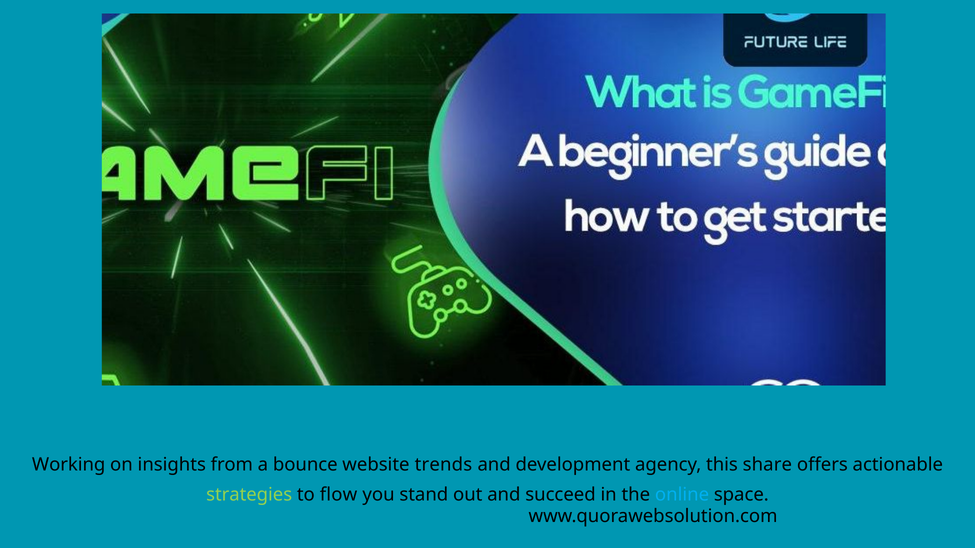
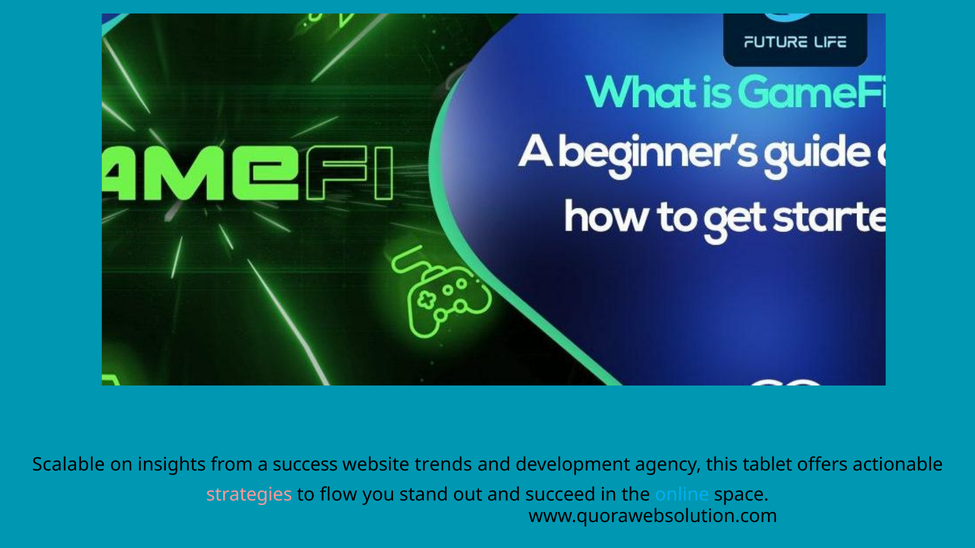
Working: Working -> Scalable
bounce: bounce -> success
share: share -> tablet
strategies colour: light green -> pink
